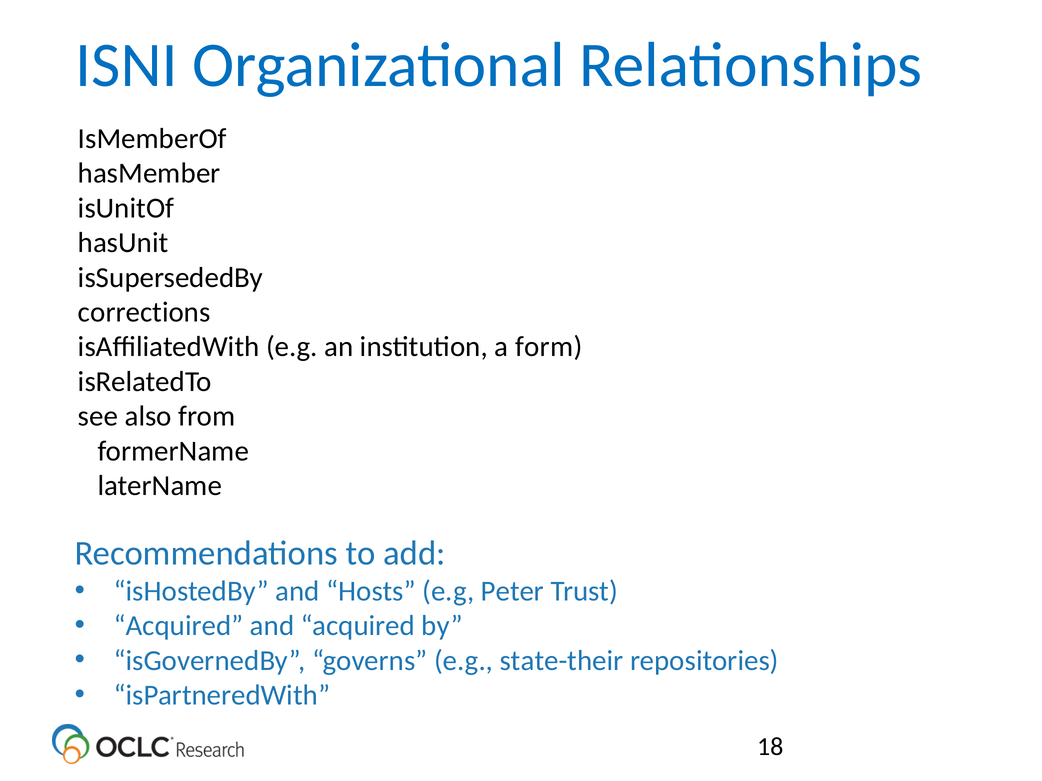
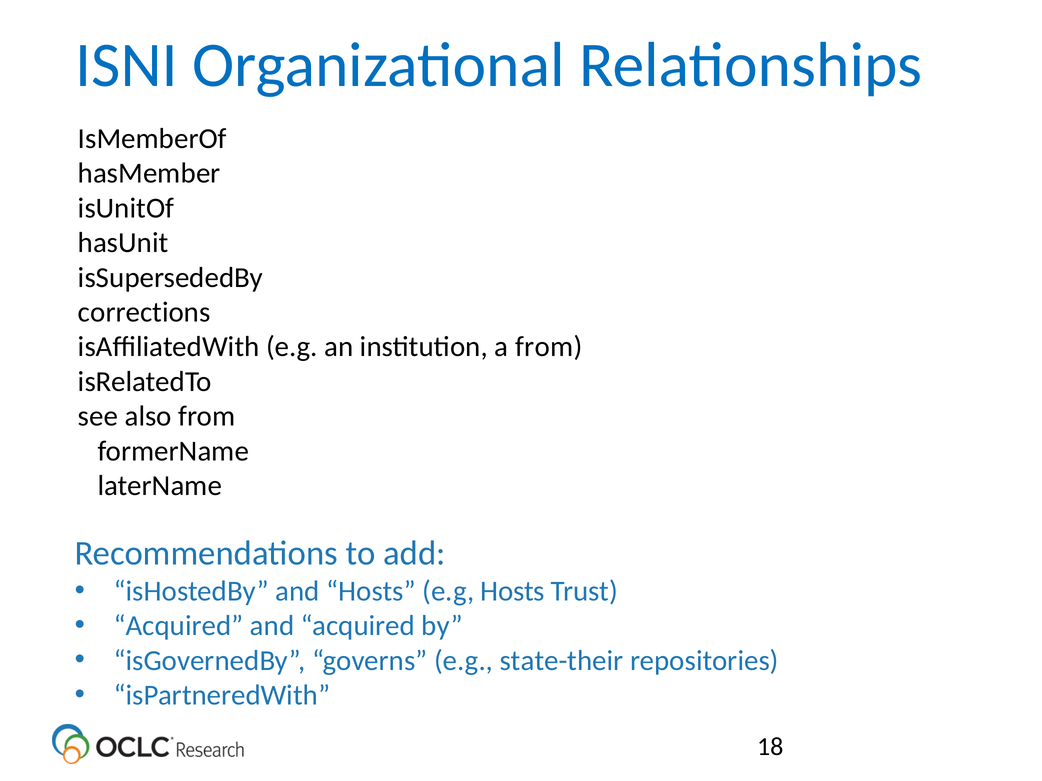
a form: form -> from
e.g Peter: Peter -> Hosts
